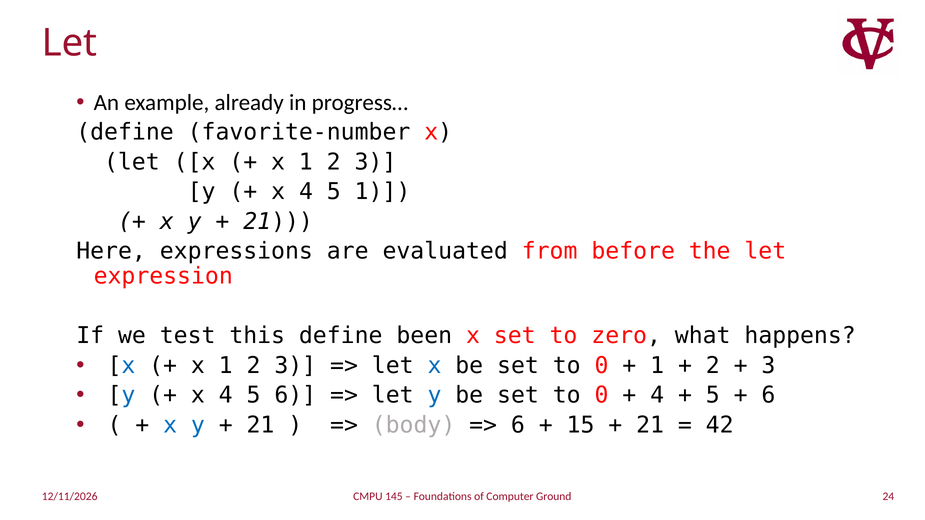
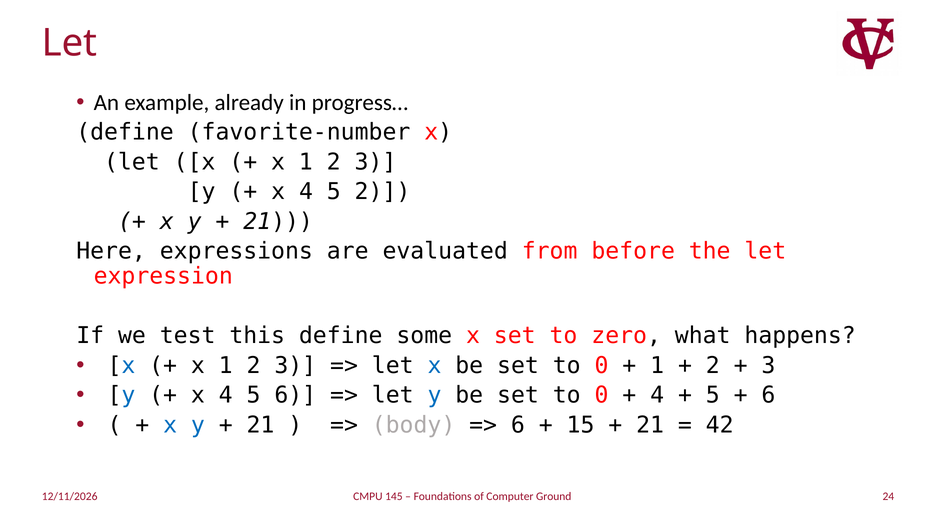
5 1: 1 -> 2
been: been -> some
